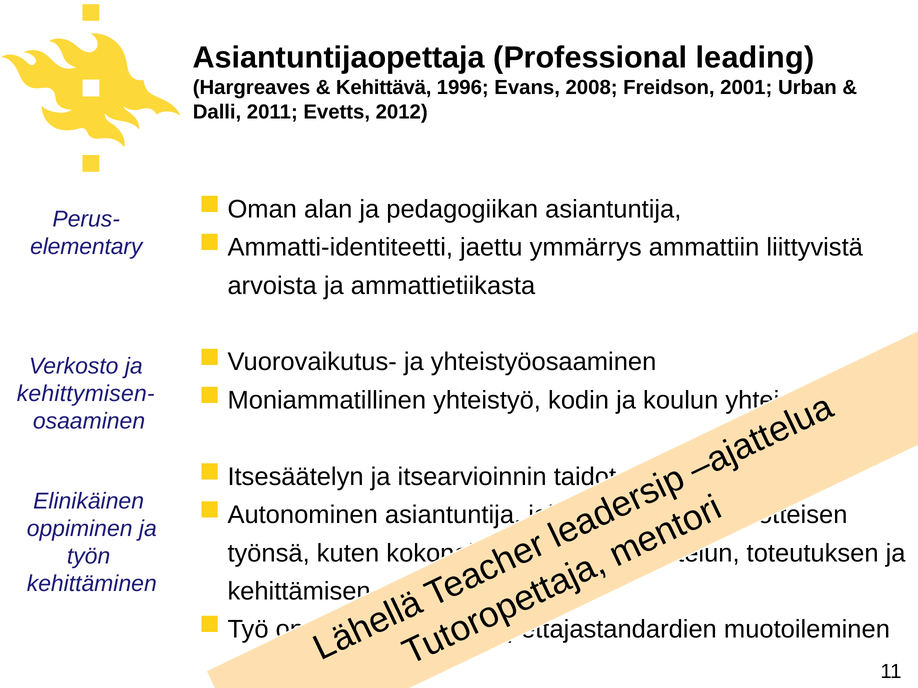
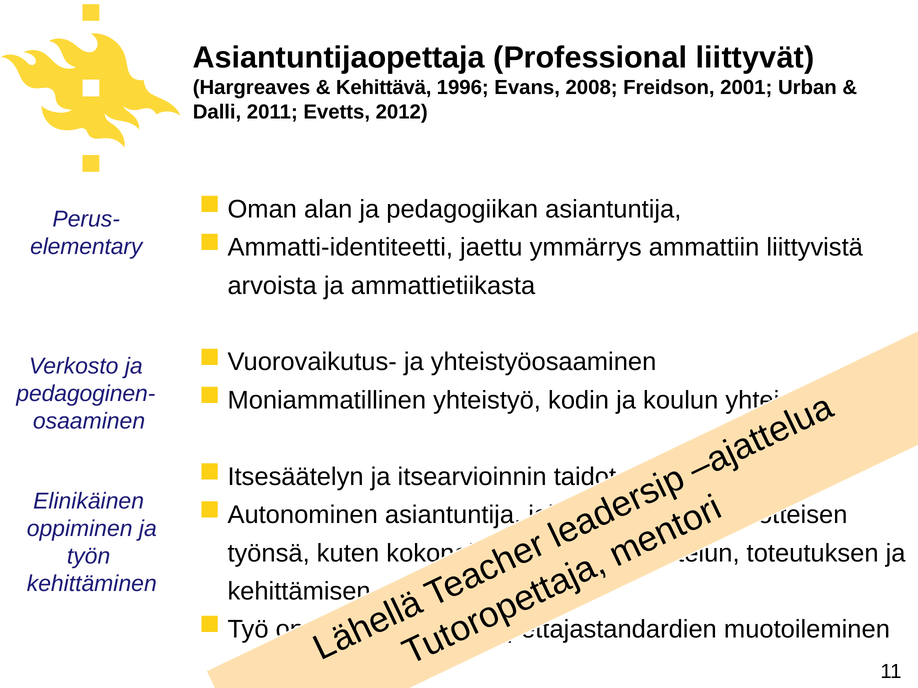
leading: leading -> liittyvät
kehittymisen-: kehittymisen- -> pedagoginen-
